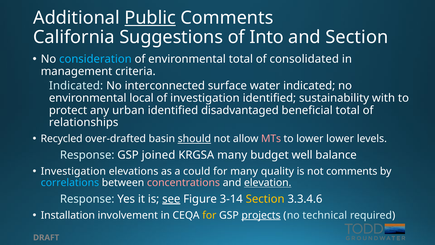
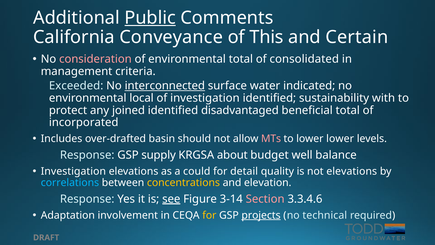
Suggestions: Suggestions -> Conveyance
Into: Into -> This
and Section: Section -> Certain
consideration colour: light blue -> pink
Indicated at (76, 86): Indicated -> Exceeded
interconnected underline: none -> present
urban: urban -> joined
relationships: relationships -> incorporated
Recycled: Recycled -> Includes
should underline: present -> none
joined: joined -> supply
KRGSA many: many -> about
for many: many -> detail
not comments: comments -> elevations
concentrations colour: pink -> yellow
elevation underline: present -> none
Section at (265, 199) colour: yellow -> pink
Installation: Installation -> Adaptation
